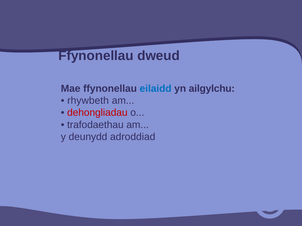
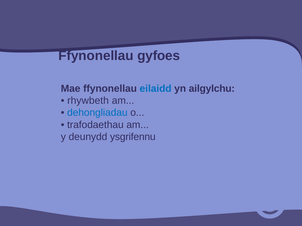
dweud: dweud -> gyfoes
dehongliadau colour: red -> blue
adroddiad: adroddiad -> ysgrifennu
